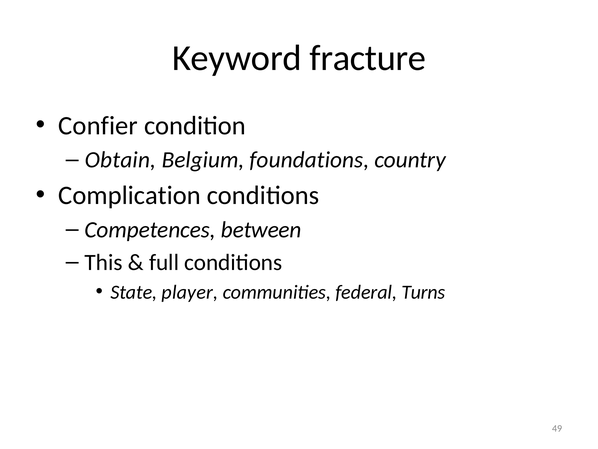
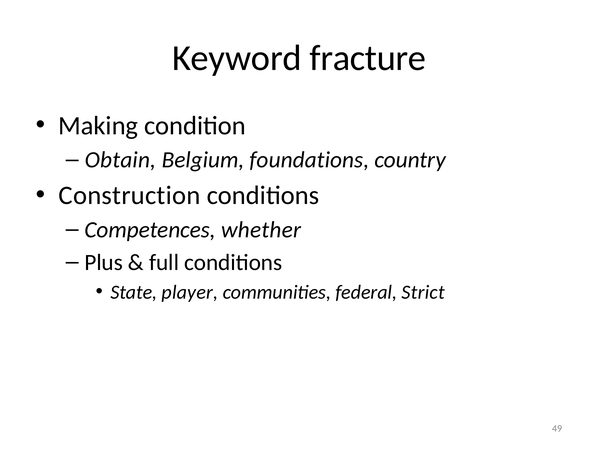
Confier: Confier -> Making
Complication: Complication -> Construction
between: between -> whether
This: This -> Plus
Turns: Turns -> Strict
